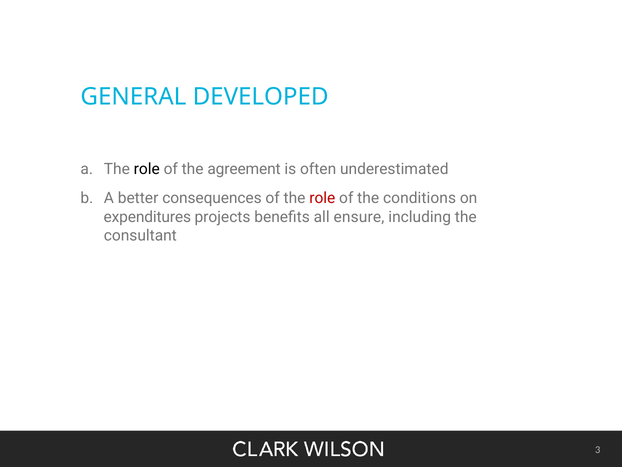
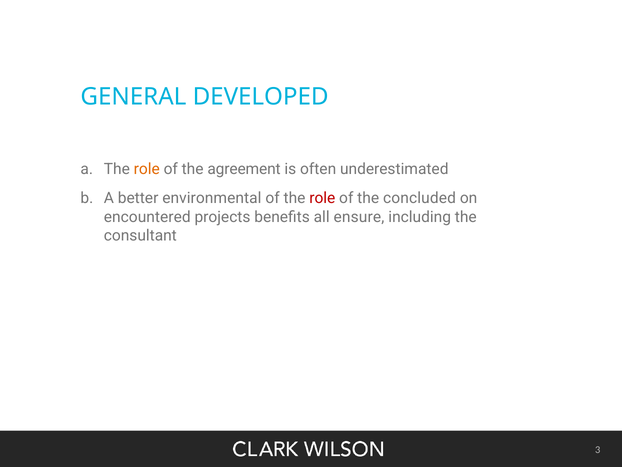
role at (147, 169) colour: black -> orange
consequences: consequences -> environmental
conditions: conditions -> concluded
expenditures: expenditures -> encountered
